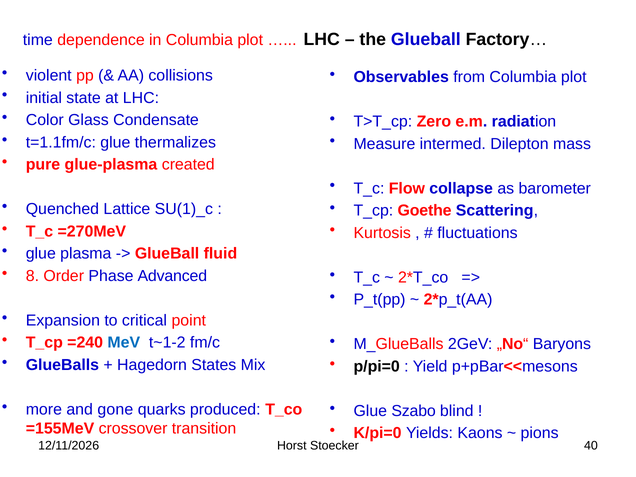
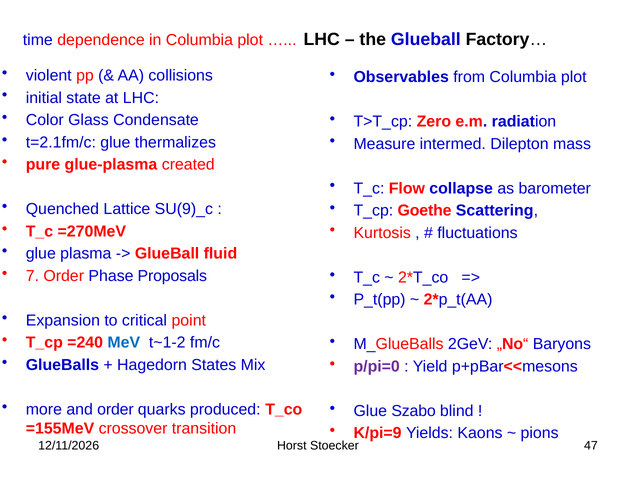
t=1.1fm/c: t=1.1fm/c -> t=2.1fm/c
SU(1)_c: SU(1)_c -> SU(9)_c
8: 8 -> 7
Advanced: Advanced -> Proposals
p/pi=0 colour: black -> purple
and gone: gone -> order
K/pi=0: K/pi=0 -> K/pi=9
40: 40 -> 47
